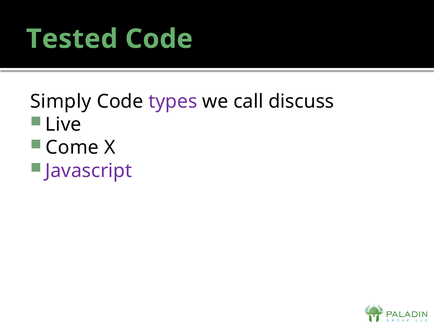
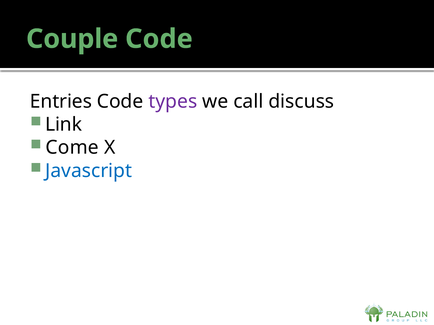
Tested: Tested -> Couple
Simply: Simply -> Entries
Live: Live -> Link
Javascript colour: purple -> blue
